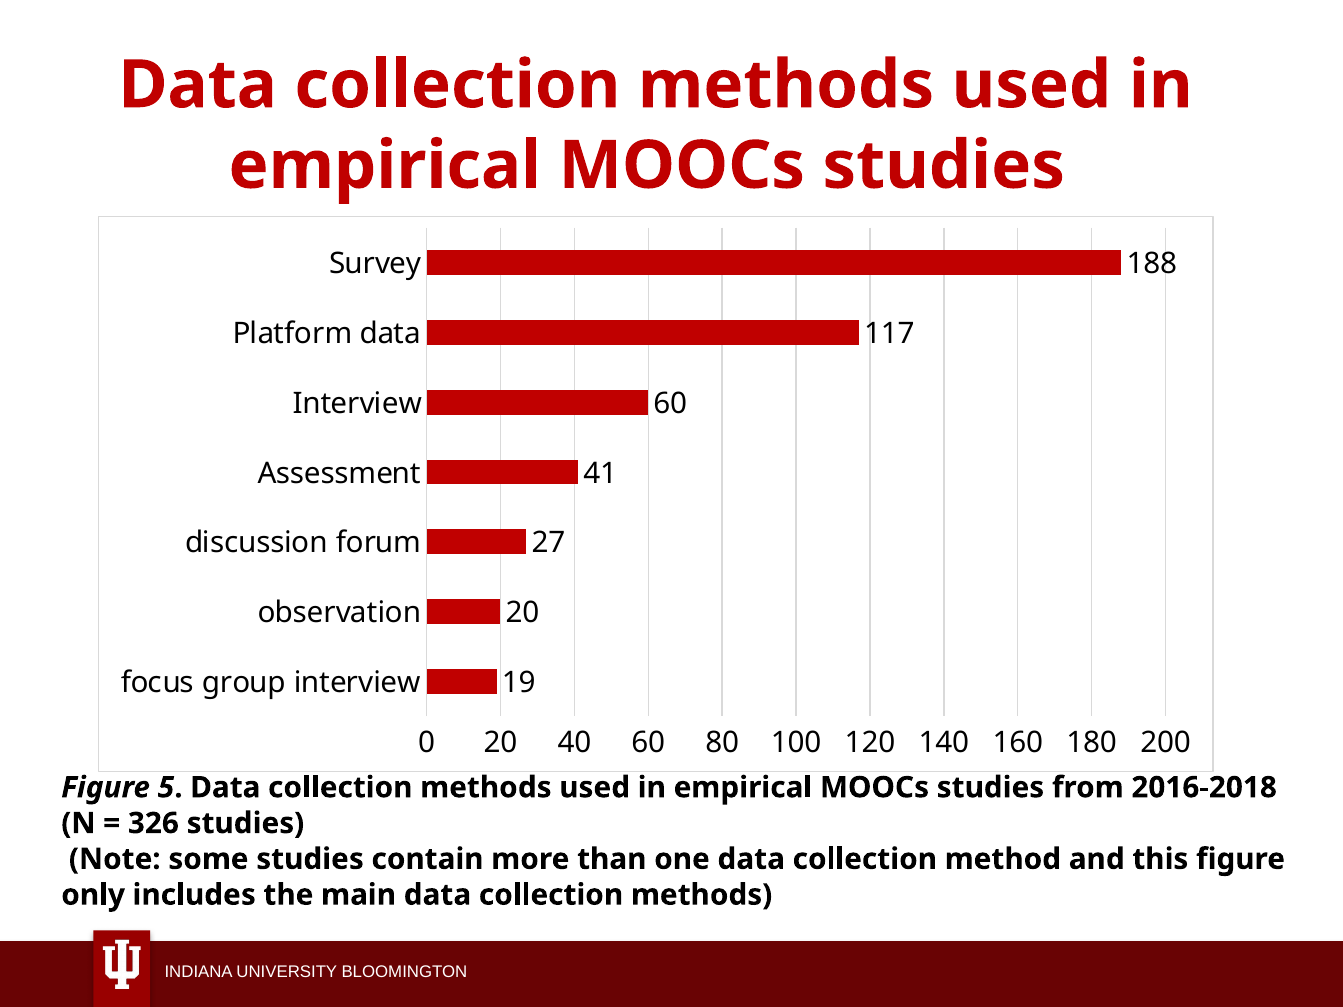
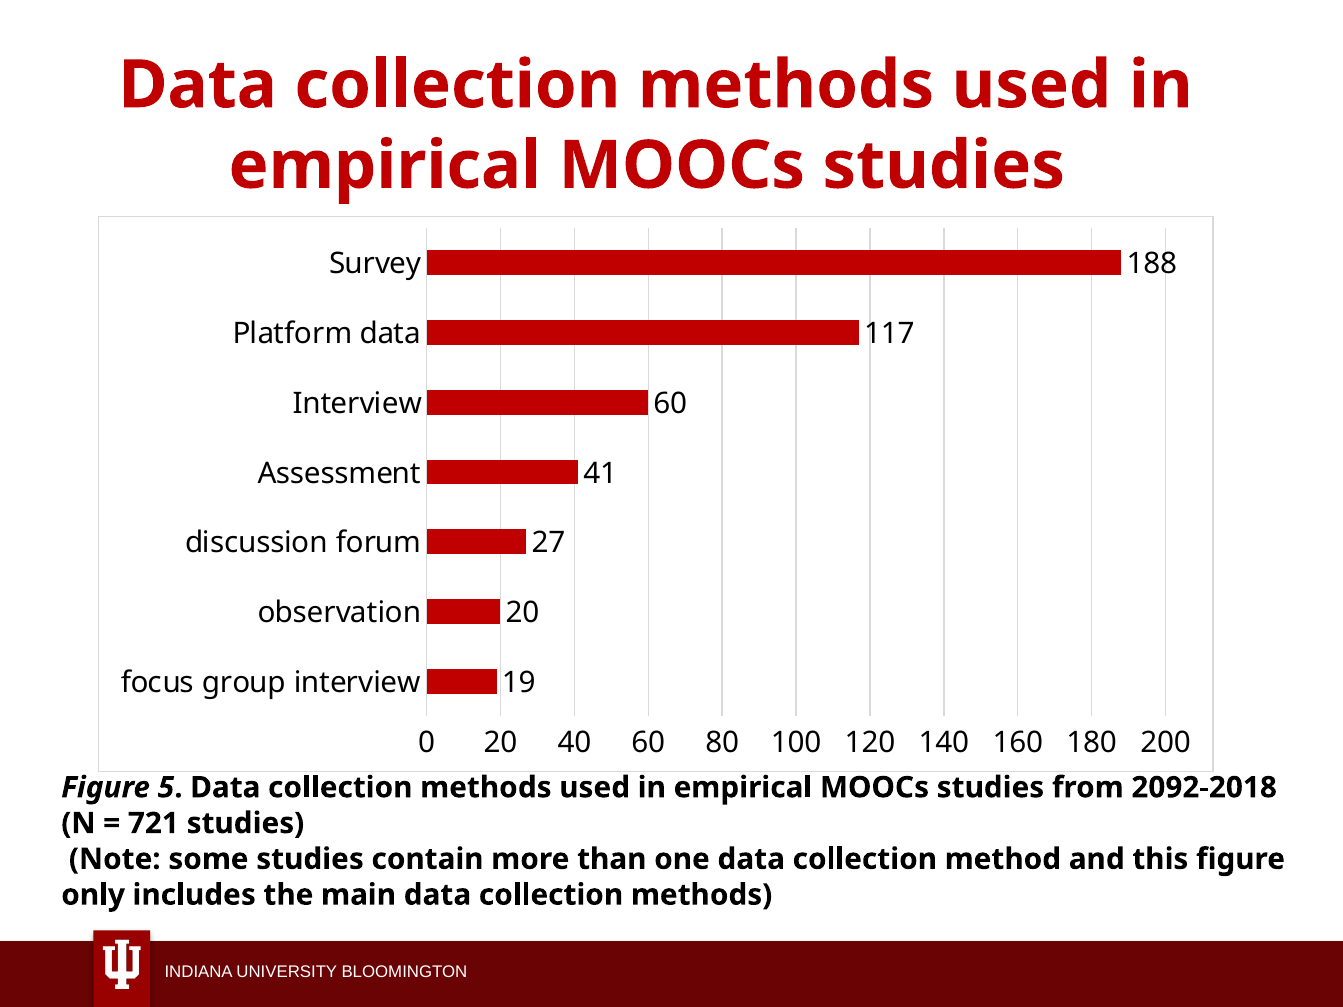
2016-2018: 2016-2018 -> 2092-2018
326: 326 -> 721
